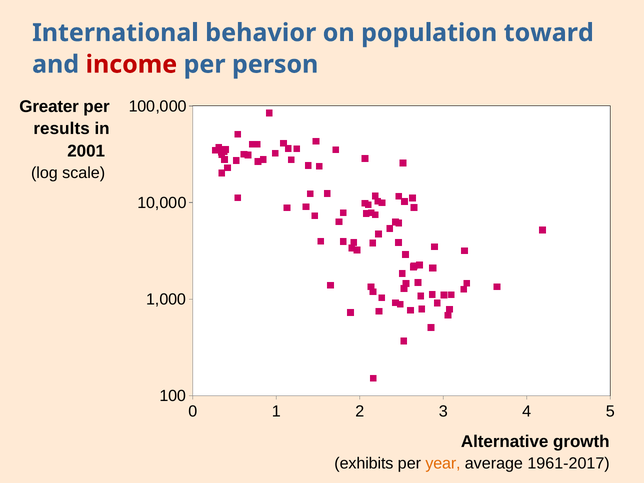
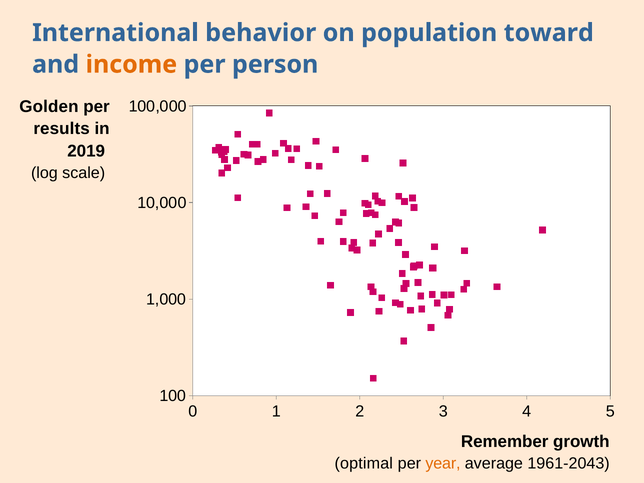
income colour: red -> orange
Greater: Greater -> Golden
2001: 2001 -> 2019
Alternative: Alternative -> Remember
exhibits: exhibits -> optimal
1961-2017: 1961-2017 -> 1961-2043
